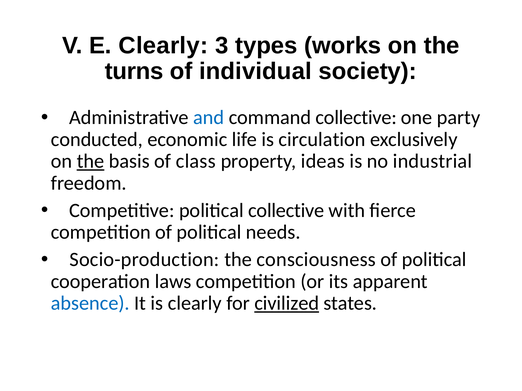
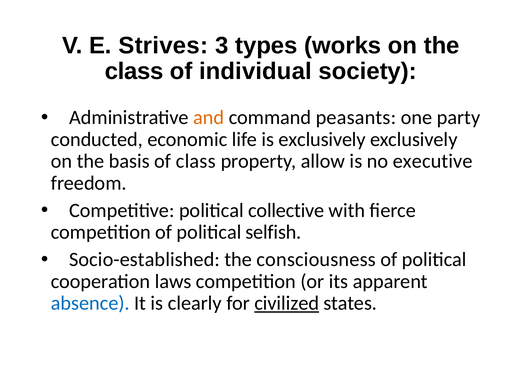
E Clearly: Clearly -> Strives
turns at (134, 71): turns -> class
and colour: blue -> orange
command collective: collective -> peasants
is circulation: circulation -> exclusively
the at (90, 161) underline: present -> none
ideas: ideas -> allow
industrial: industrial -> executive
needs: needs -> selfish
Socio-production: Socio-production -> Socio-established
